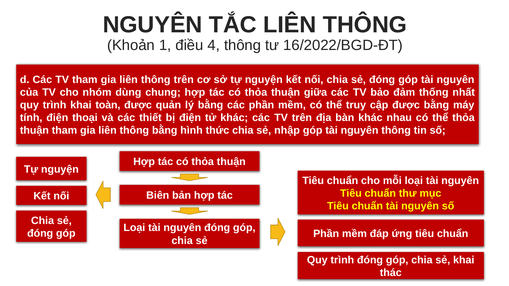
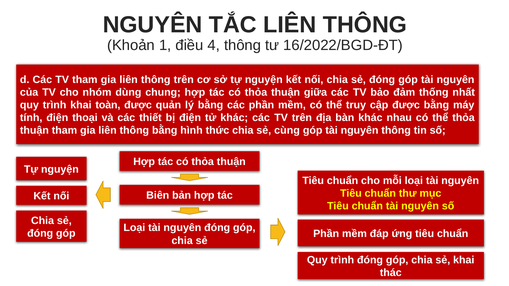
nhập: nhập -> cùng
